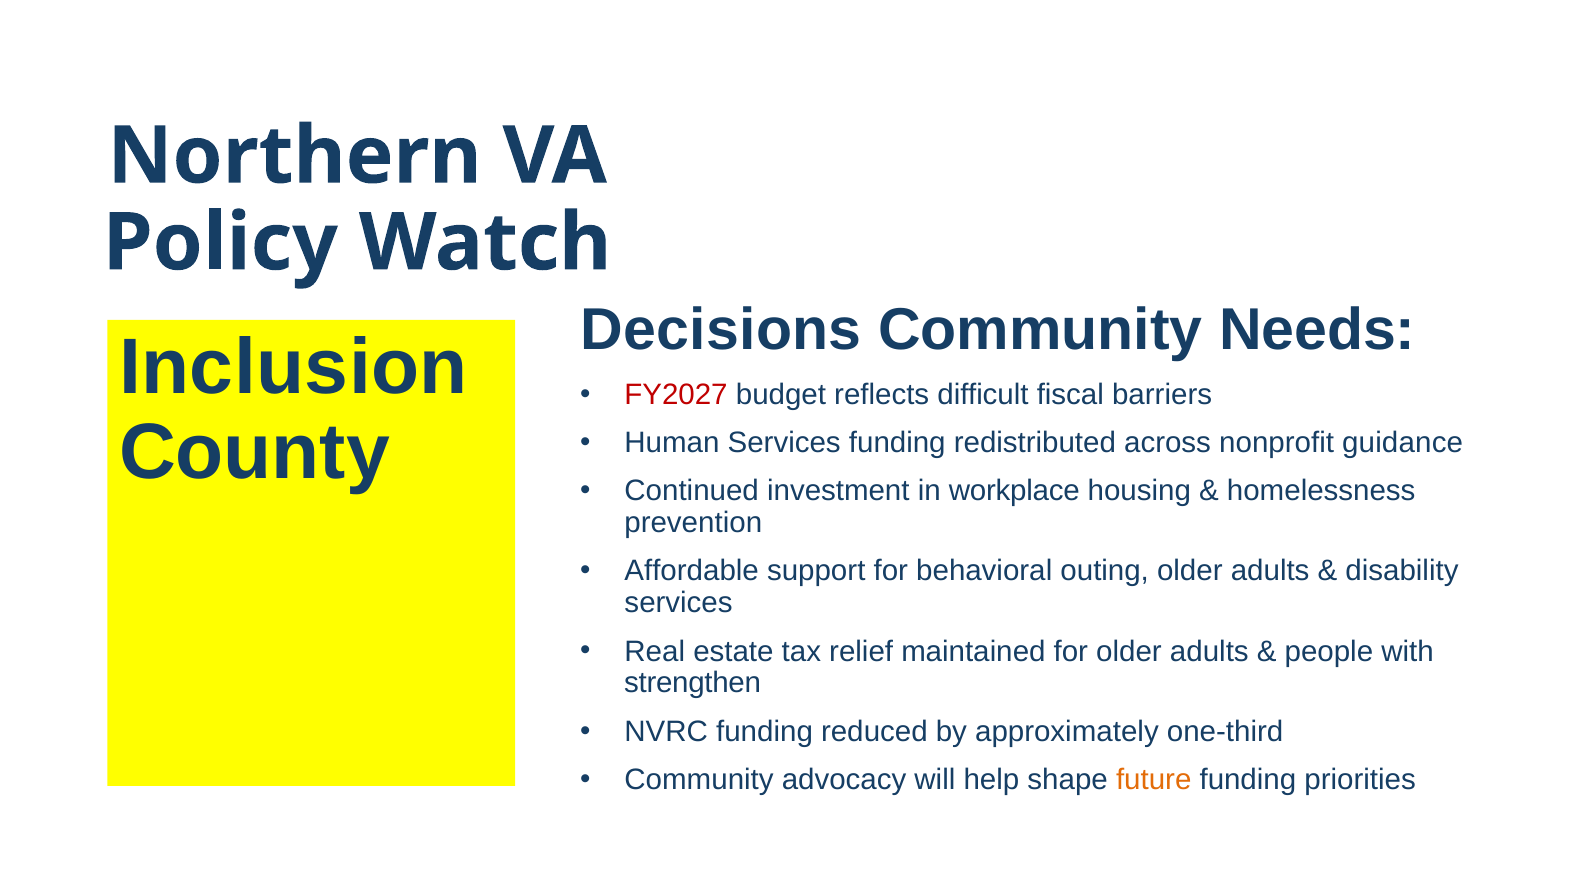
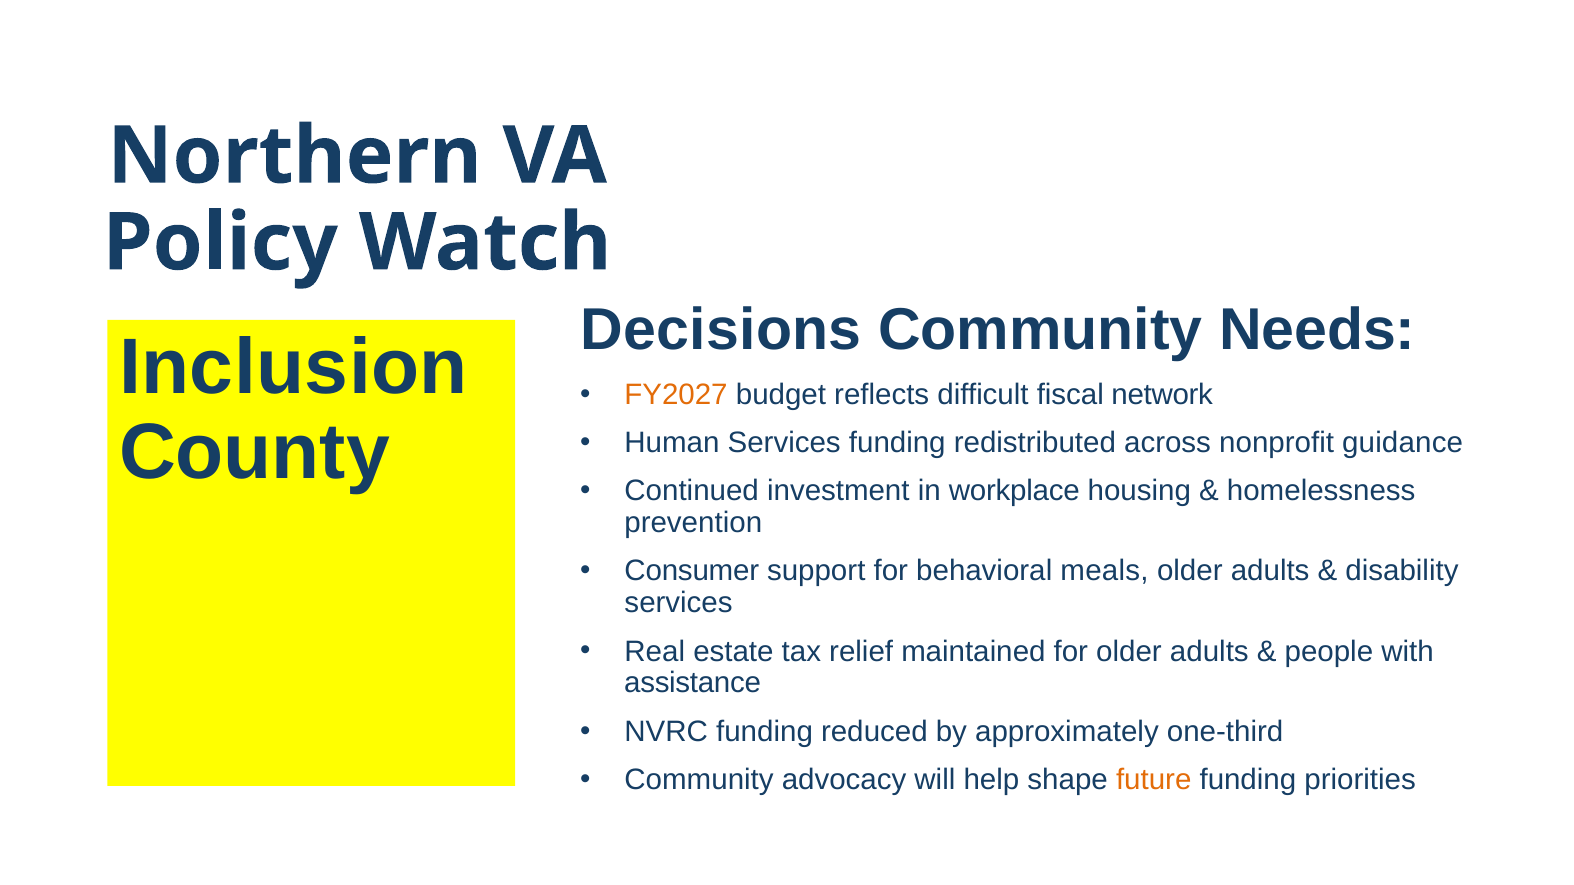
FY2027 colour: red -> orange
barriers: barriers -> network
Affordable: Affordable -> Consumer
outing: outing -> meals
strengthen: strengthen -> assistance
